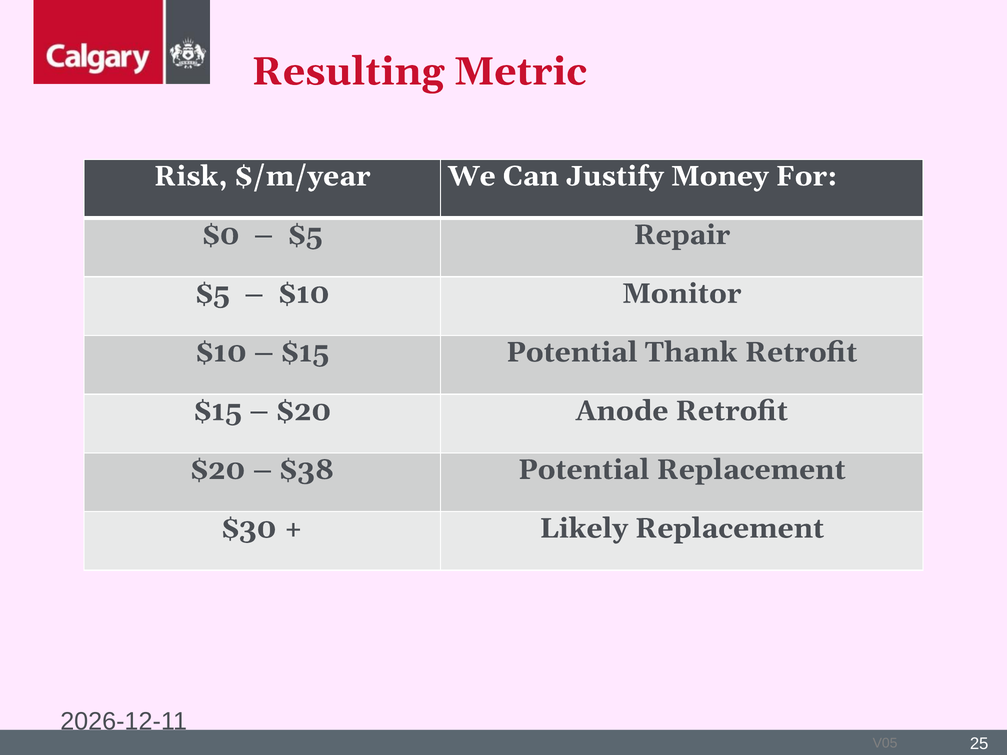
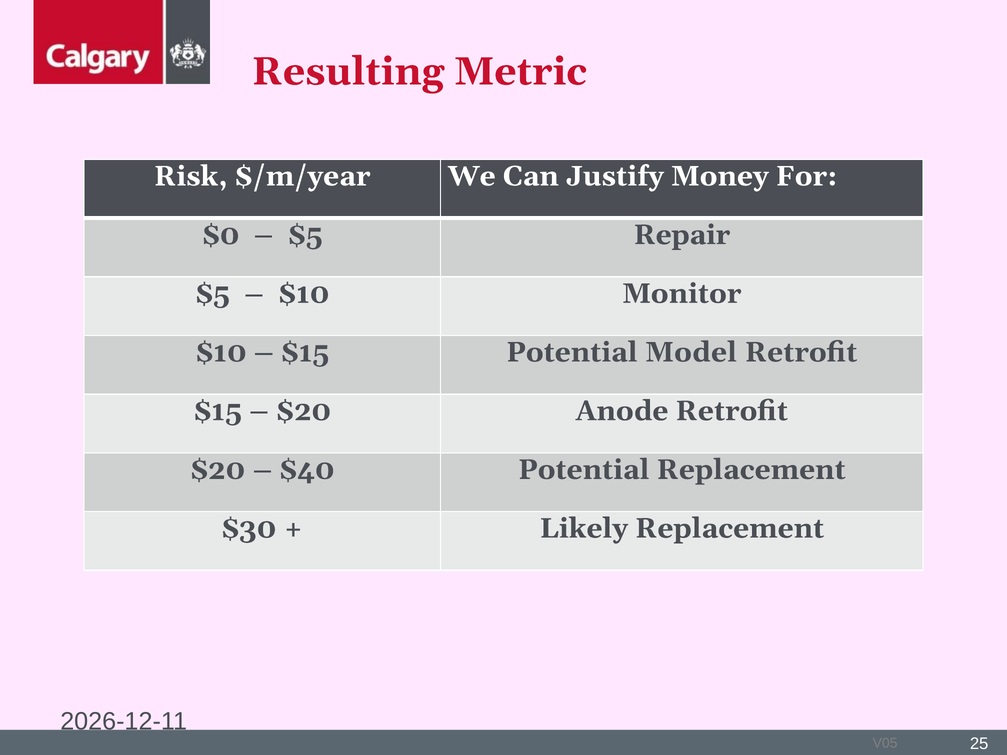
Thank: Thank -> Model
$38: $38 -> $40
